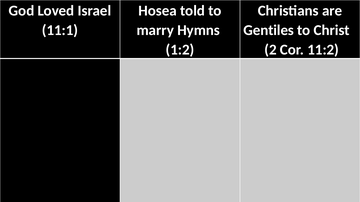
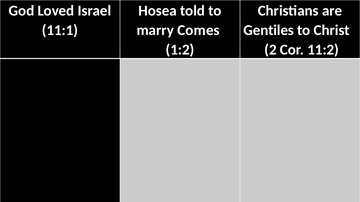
Hymns: Hymns -> Comes
